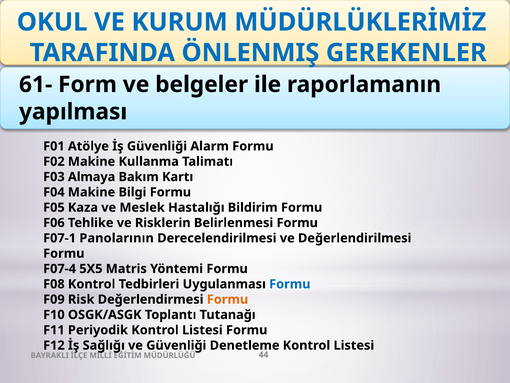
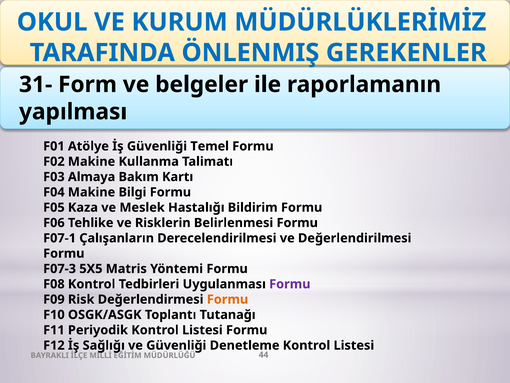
61-: 61- -> 31-
Alarm: Alarm -> Temel
Panolarının: Panolarının -> Çalışanların
F07-4: F07-4 -> F07-3
Formu at (290, 284) colour: blue -> purple
